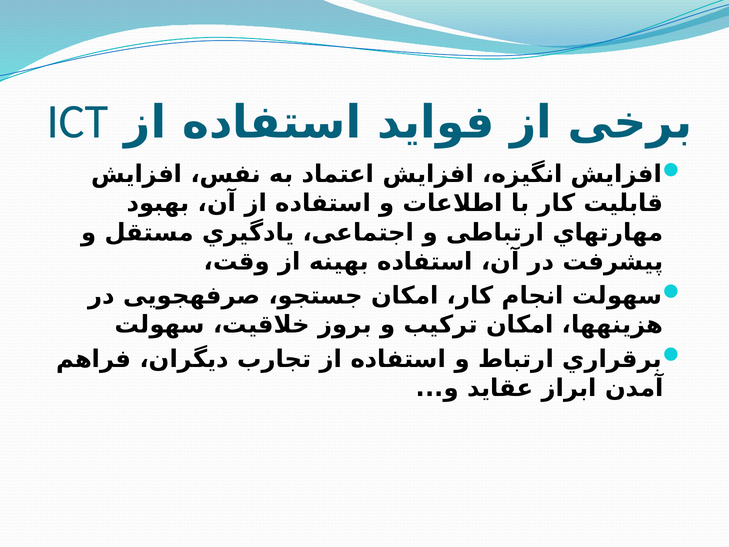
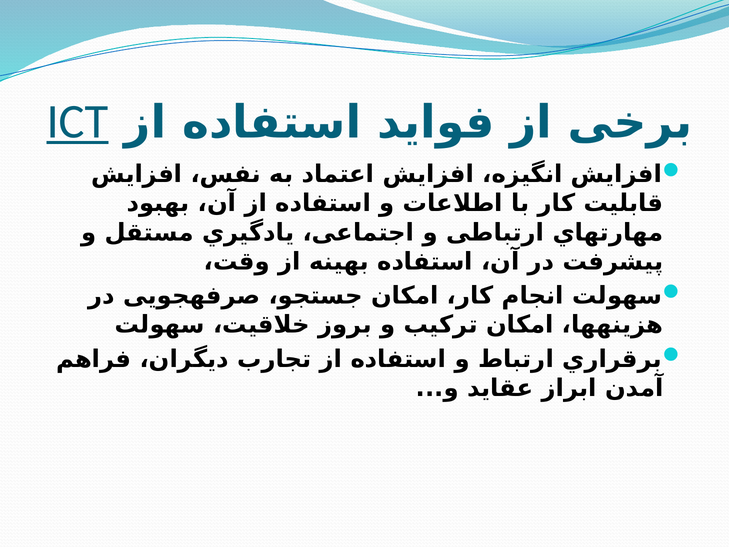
ICT underline: none -> present
